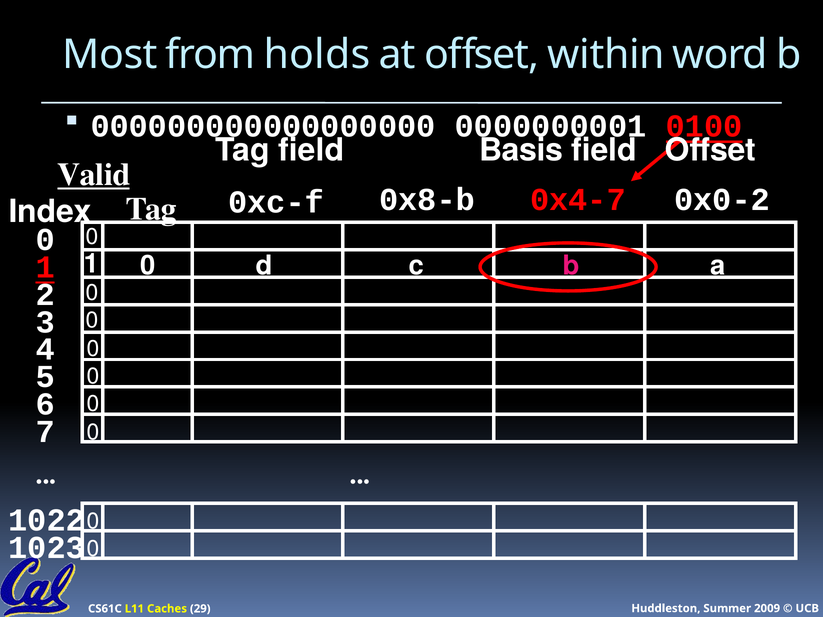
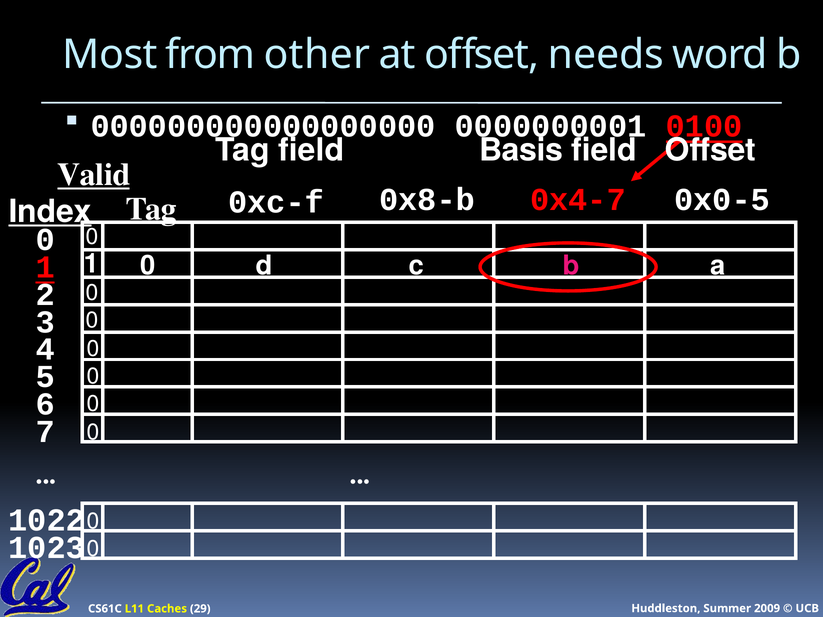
holds: holds -> other
within: within -> needs
0x0-2: 0x0-2 -> 0x0-5
Index underline: none -> present
